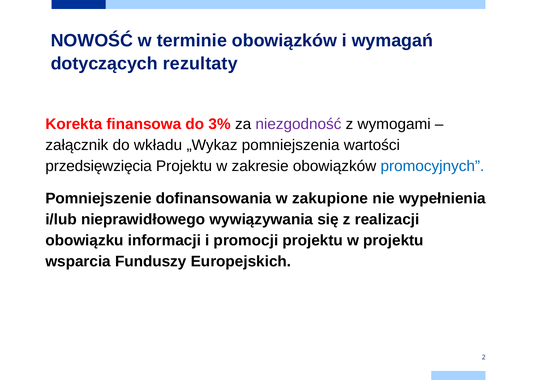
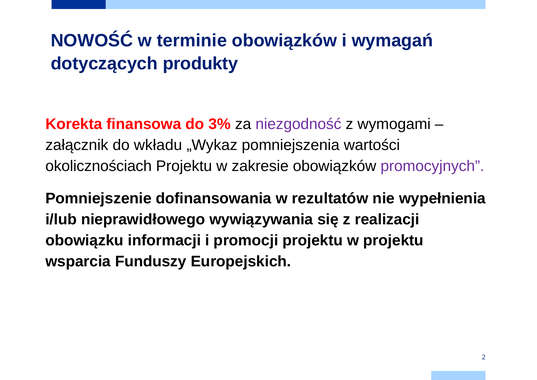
rezultaty: rezultaty -> produkty
przedsięwzięcia: przedsięwzięcia -> okolicznościach
promocyjnych colour: blue -> purple
zakupione: zakupione -> rezultatów
